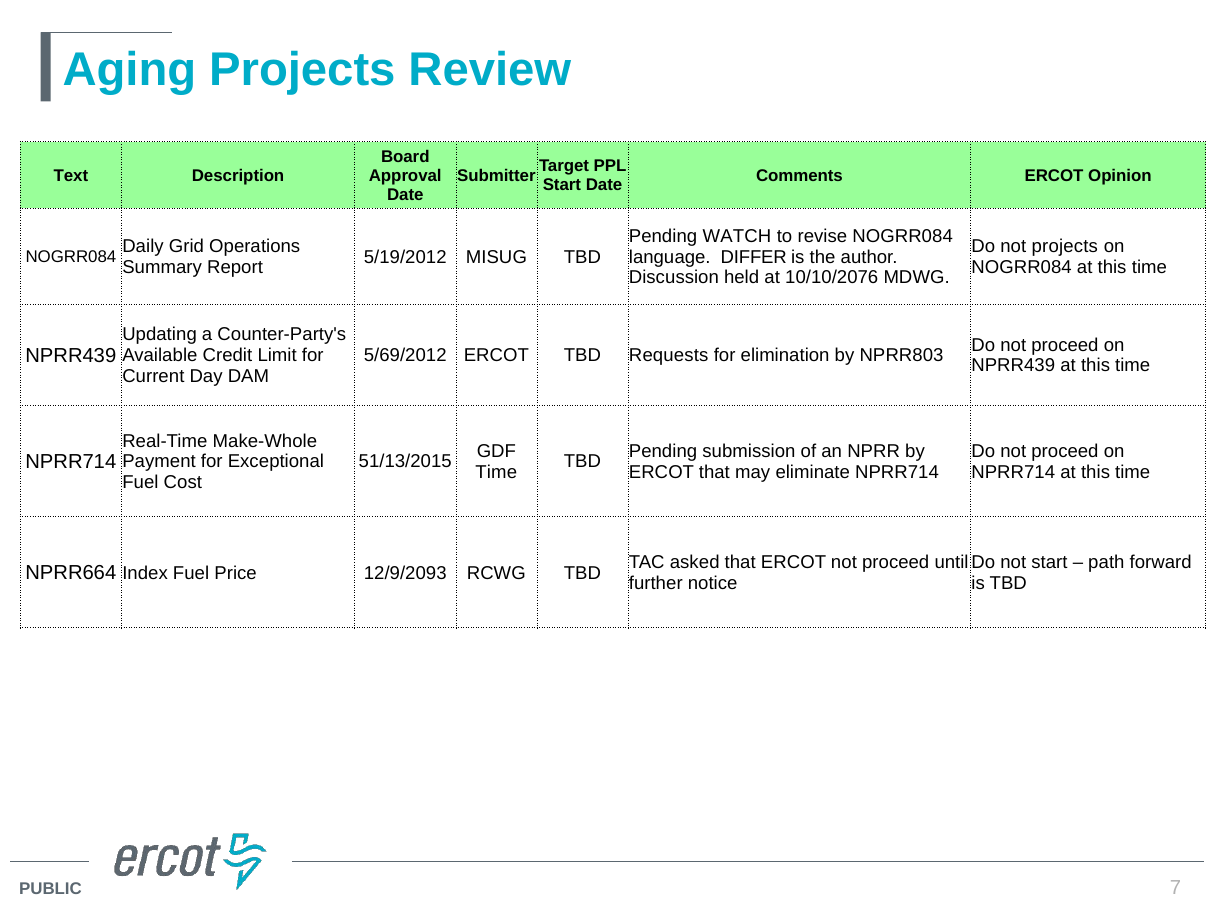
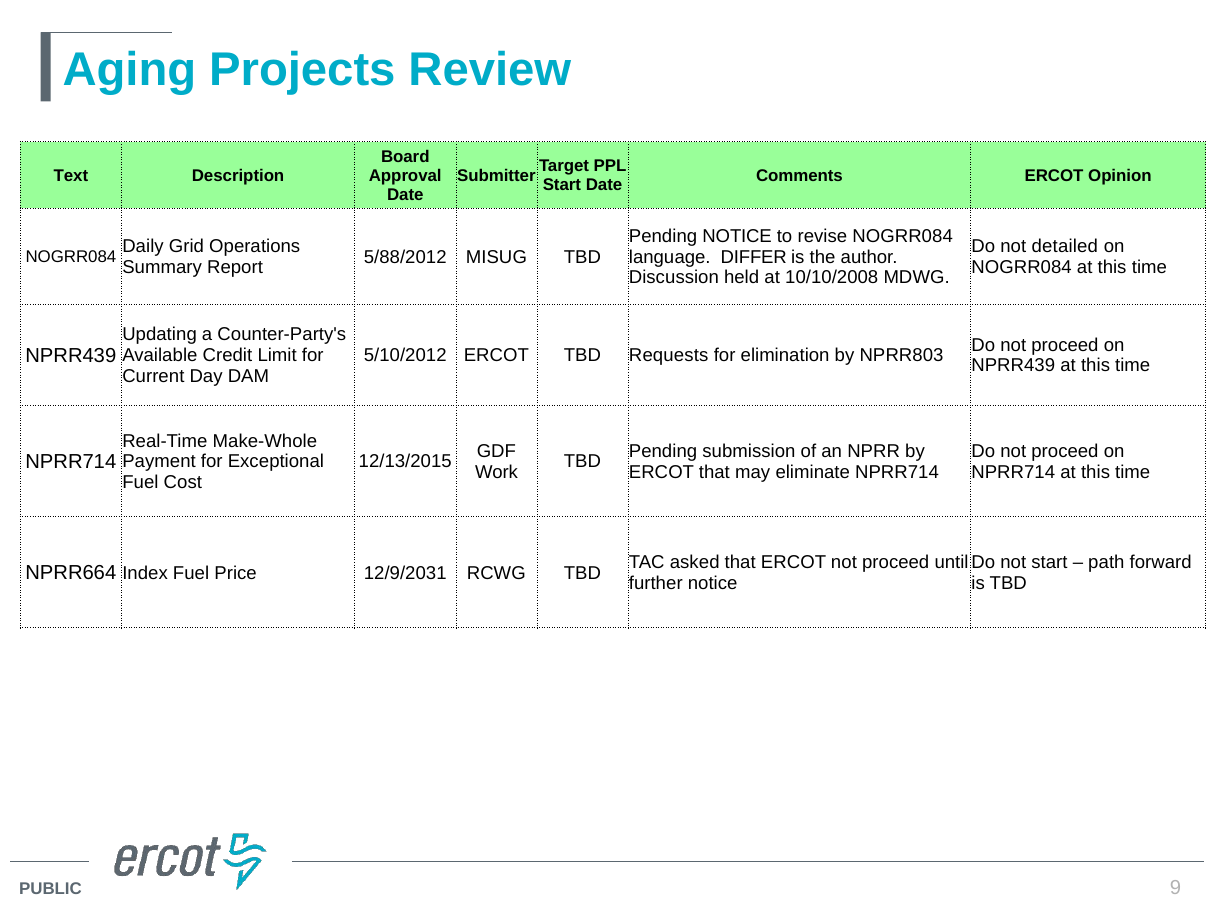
Pending WATCH: WATCH -> NOTICE
not projects: projects -> detailed
5/19/2012: 5/19/2012 -> 5/88/2012
10/10/2076: 10/10/2076 -> 10/10/2008
5/69/2012: 5/69/2012 -> 5/10/2012
51/13/2015: 51/13/2015 -> 12/13/2015
Time at (496, 472): Time -> Work
12/9/2093: 12/9/2093 -> 12/9/2031
7: 7 -> 9
